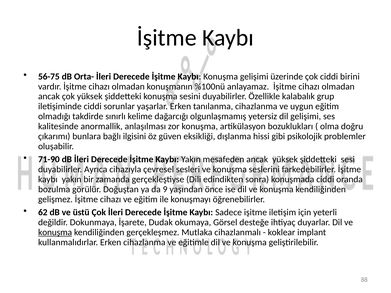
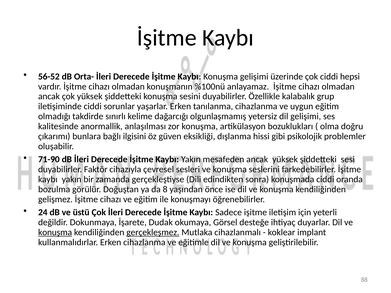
56-75: 56-75 -> 56-52
birini: birini -> hepsi
Ayrıca: Ayrıca -> Faktör
9: 9 -> 8
62: 62 -> 24
gerçekleşmez underline: none -> present
